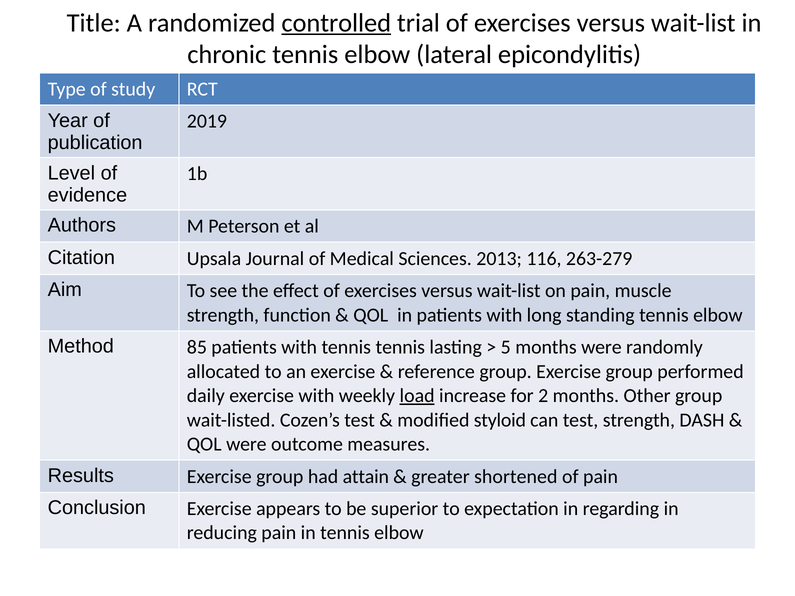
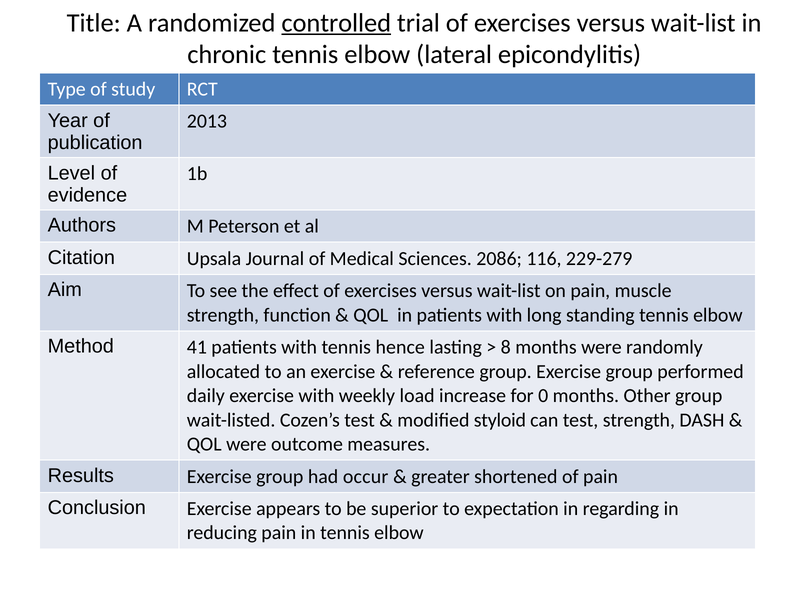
2019: 2019 -> 2013
2013: 2013 -> 2086
263-279: 263-279 -> 229-279
85: 85 -> 41
tennis tennis: tennis -> hence
5: 5 -> 8
load underline: present -> none
2: 2 -> 0
attain: attain -> occur
